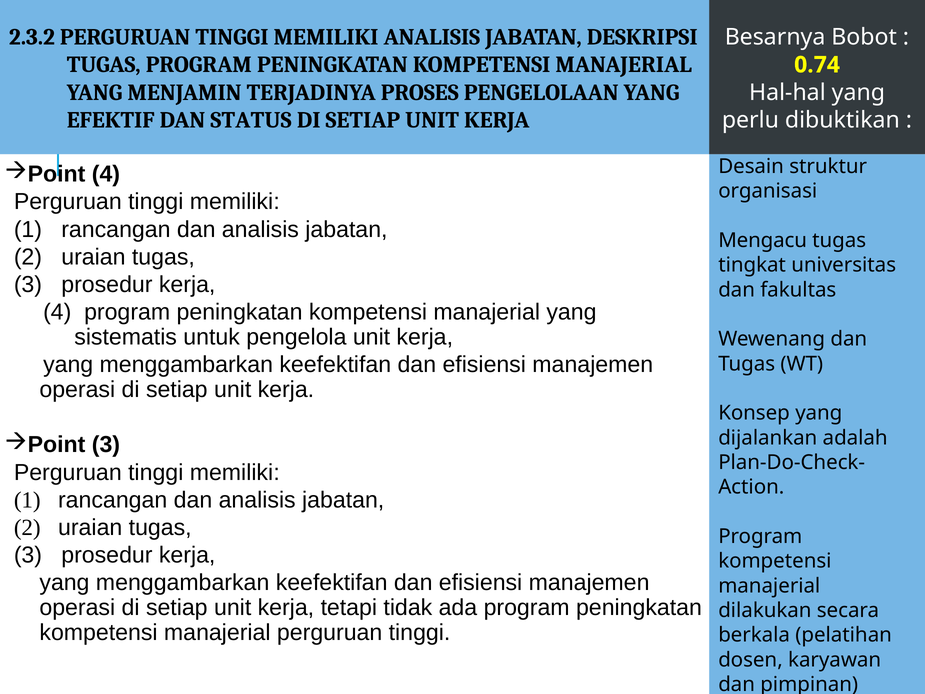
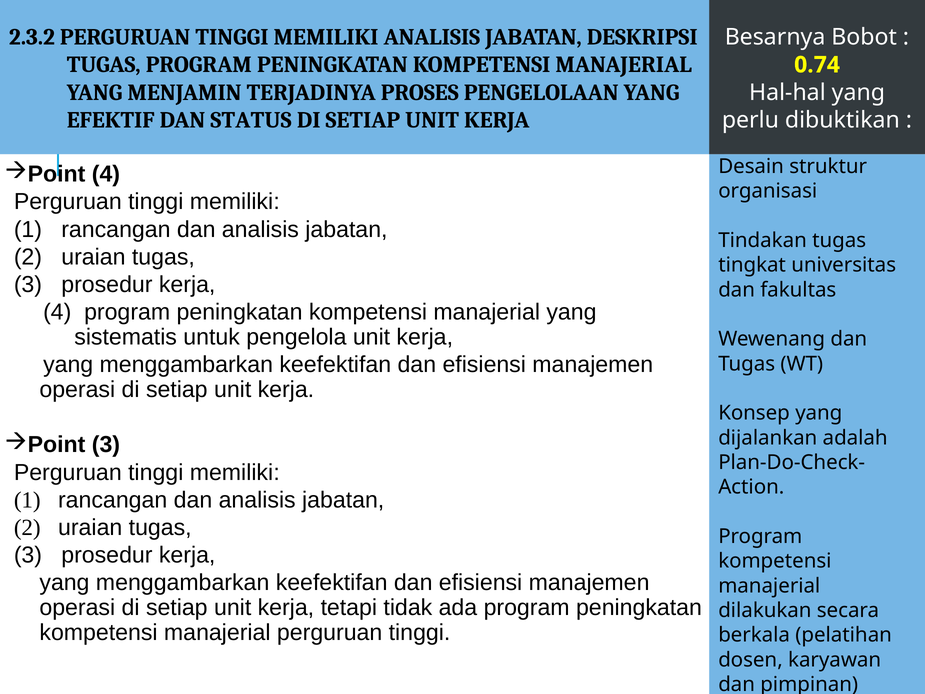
Mengacu: Mengacu -> Tindakan
